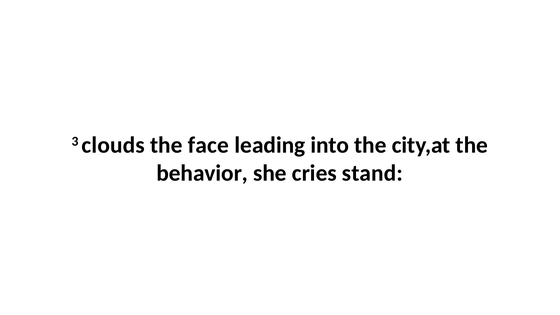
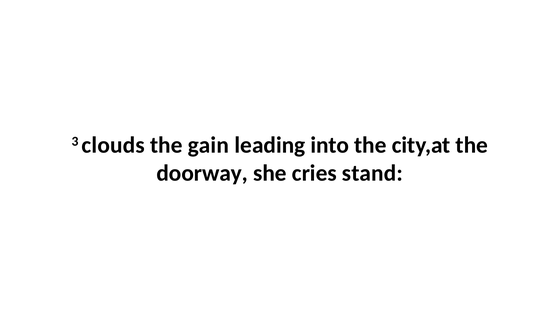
face: face -> gain
behavior: behavior -> doorway
